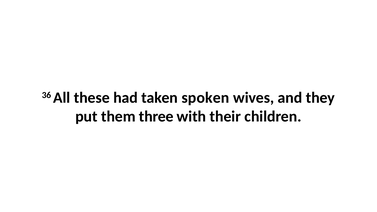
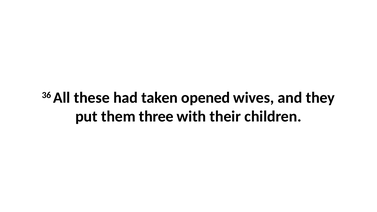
spoken: spoken -> opened
